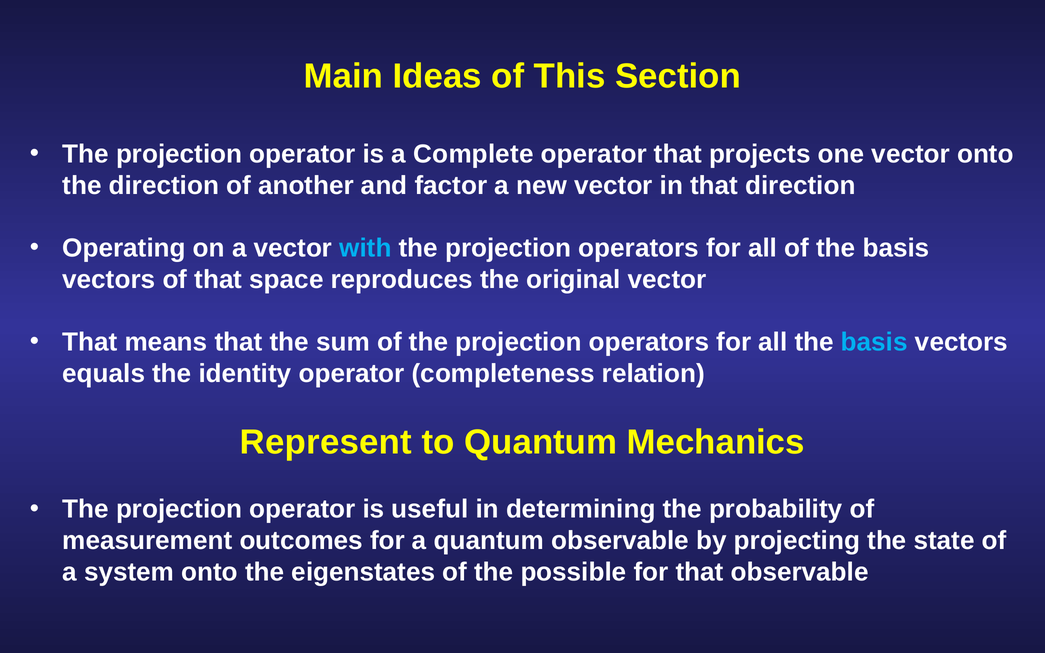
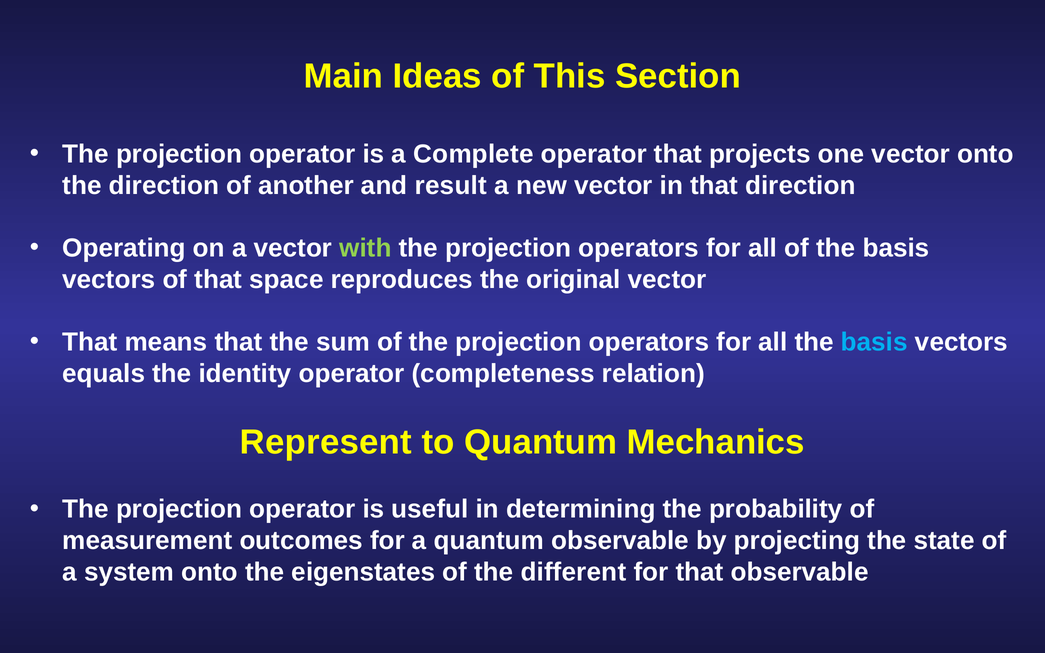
factor: factor -> result
with colour: light blue -> light green
possible: possible -> different
